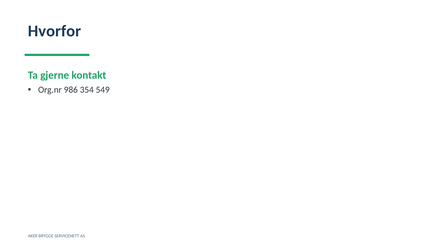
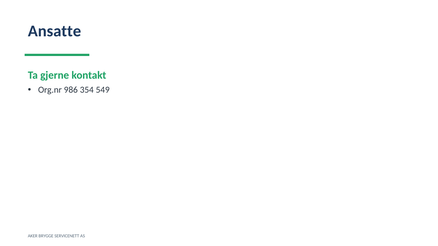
Hvorfor: Hvorfor -> Ansatte
